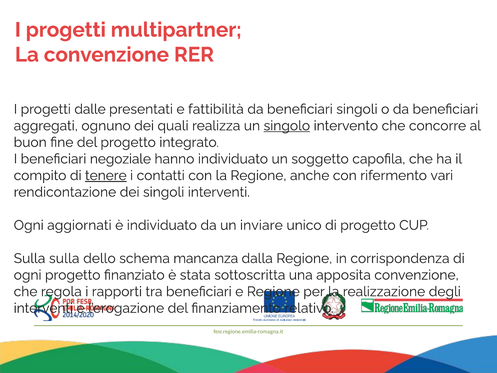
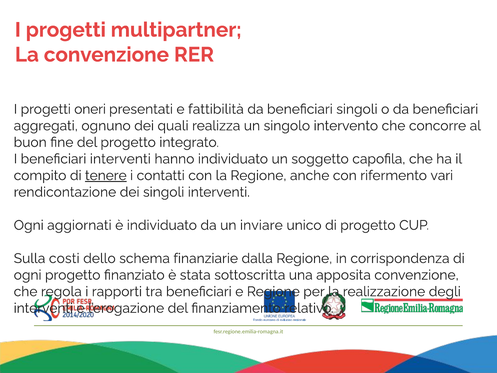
dalle: dalle -> oneri
singolo underline: present -> none
beneficiari negoziale: negoziale -> interventi
Sulla sulla: sulla -> costi
mancanza: mancanza -> finanziarie
